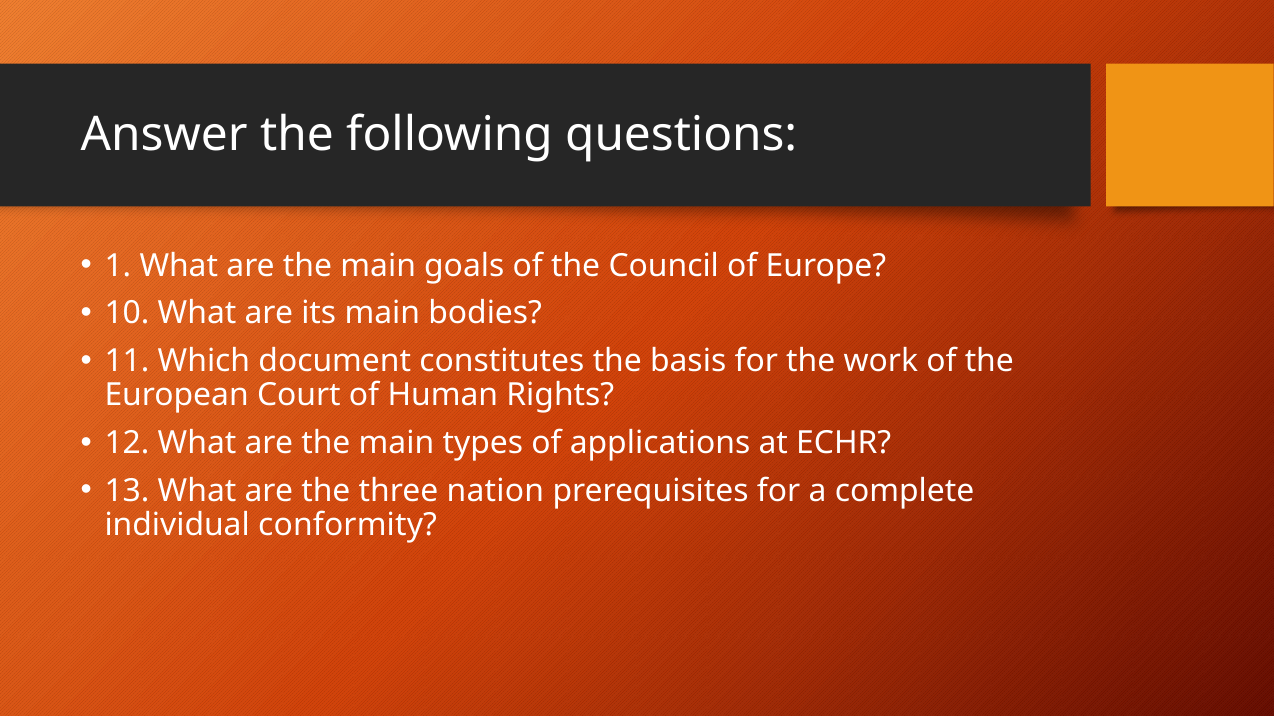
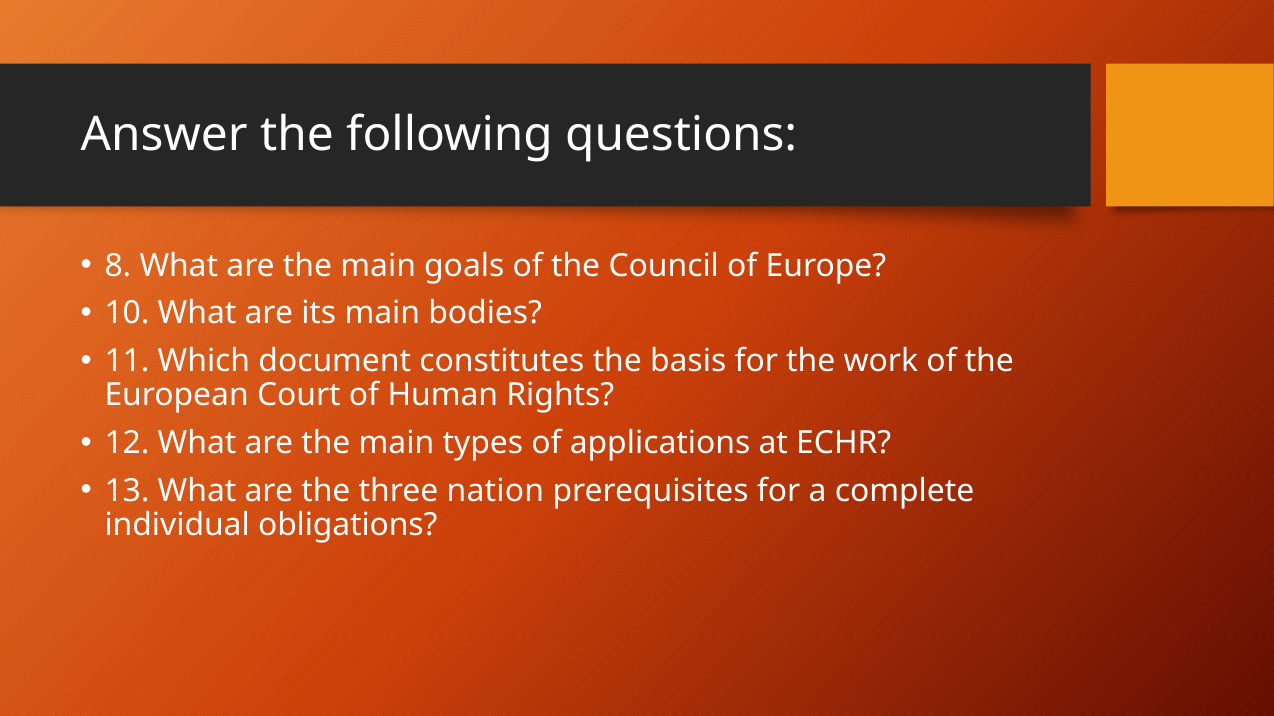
1: 1 -> 8
conformity: conformity -> obligations
